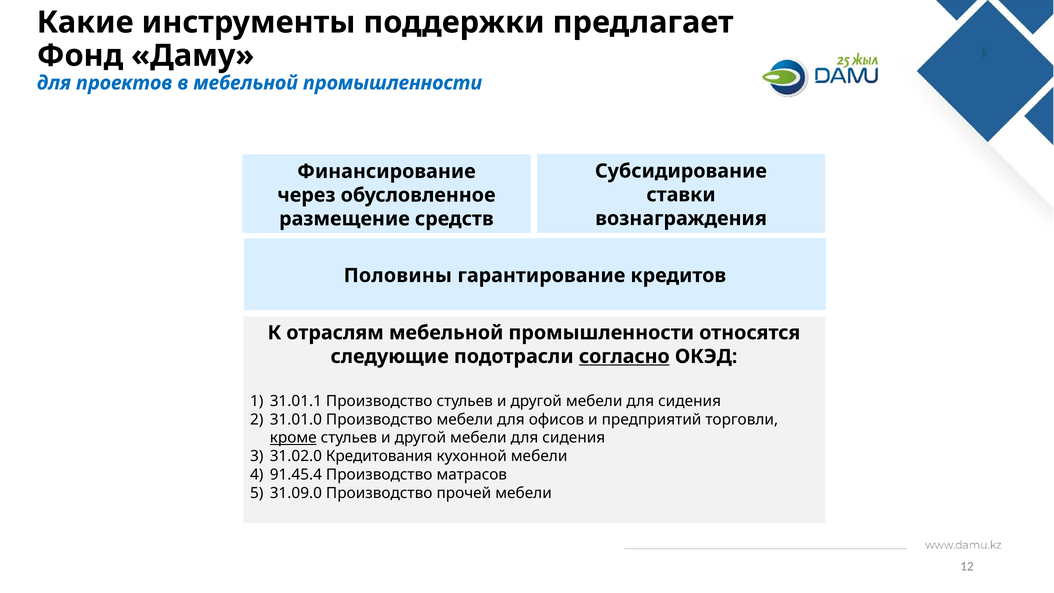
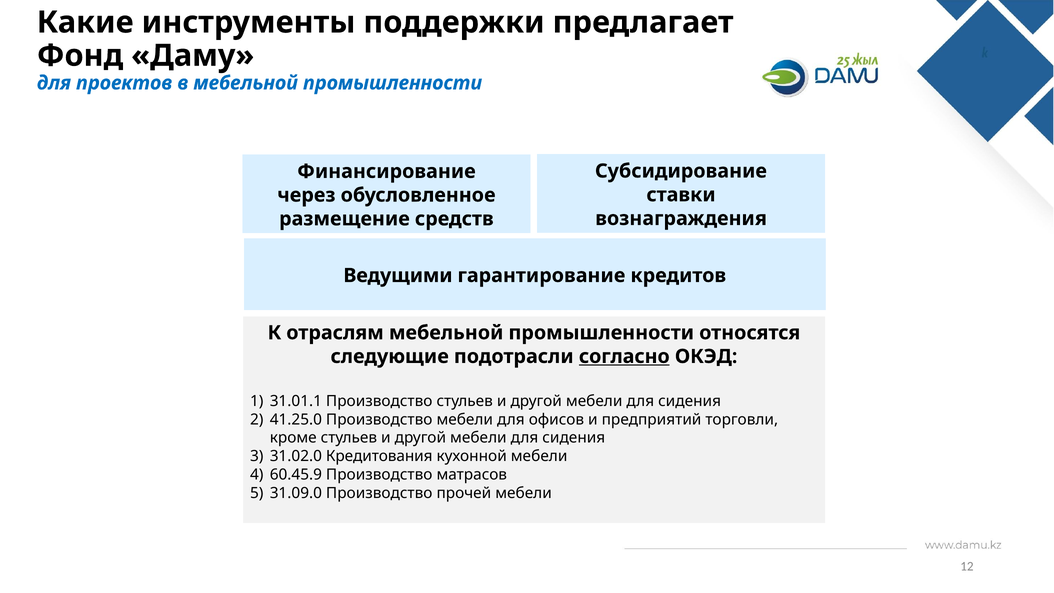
Половины: Половины -> Ведущими
31.01.0: 31.01.0 -> 41.25.0
кроме underline: present -> none
91.45.4: 91.45.4 -> 60.45.9
